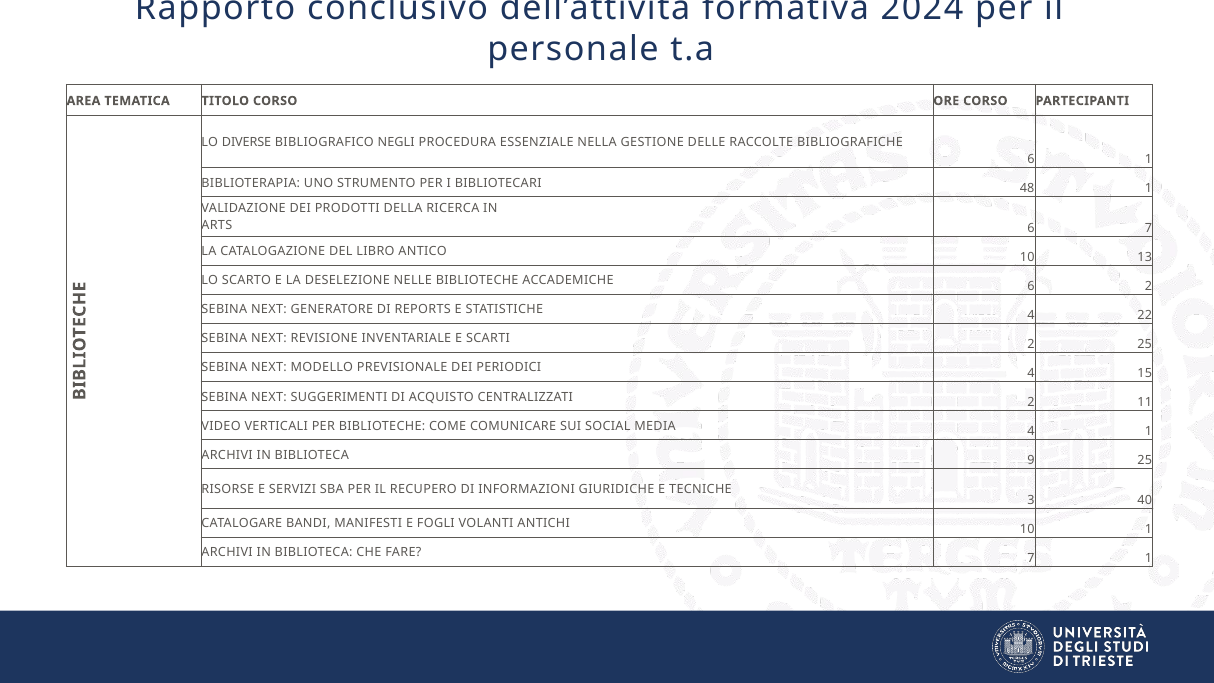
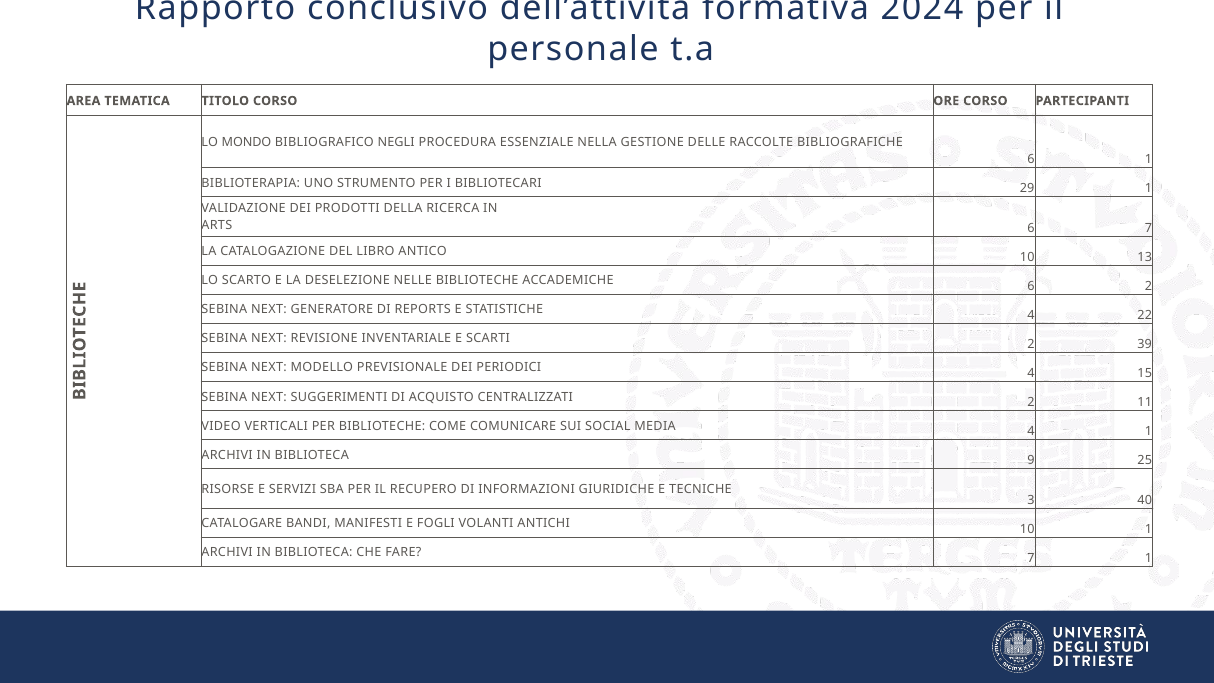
DIVERSE: DIVERSE -> MONDO
48: 48 -> 29
2 25: 25 -> 39
